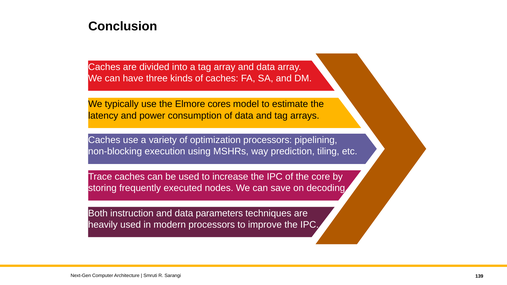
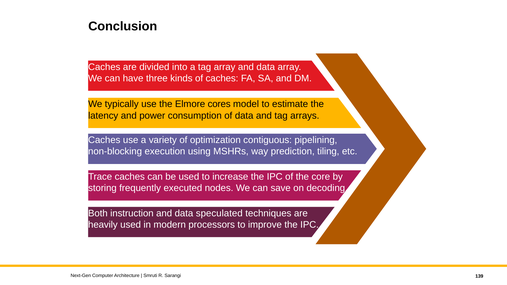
optimization processors: processors -> contiguous
parameters: parameters -> speculated
